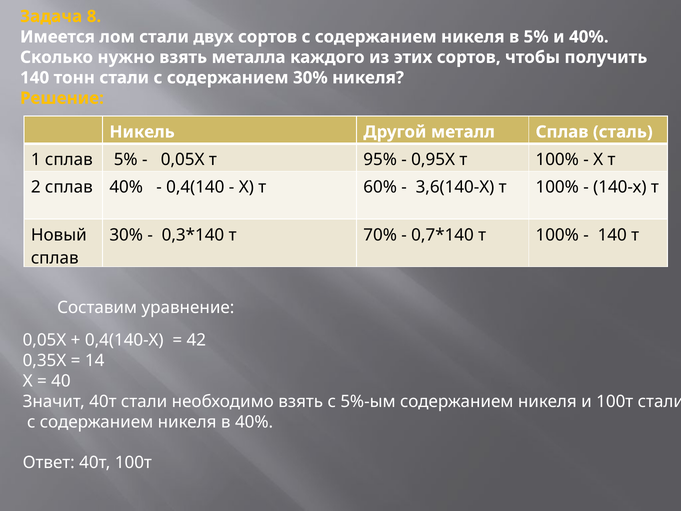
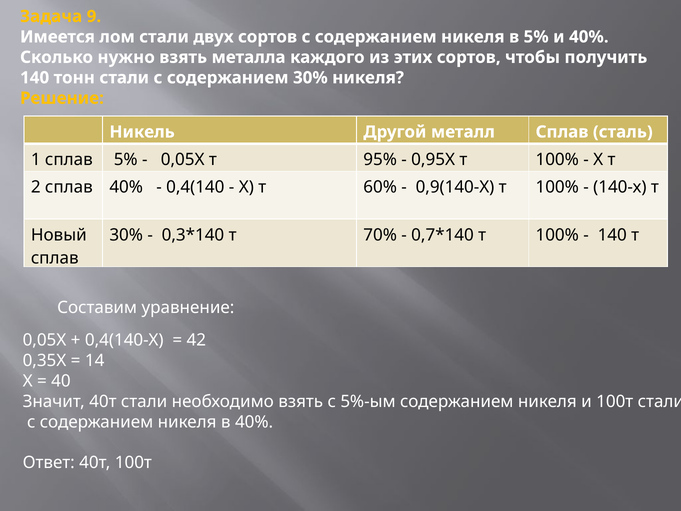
8: 8 -> 9
3,6(140-Х: 3,6(140-Х -> 0,9(140-Х
